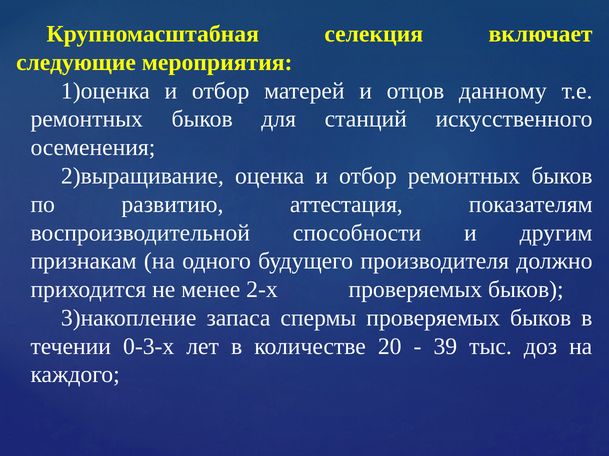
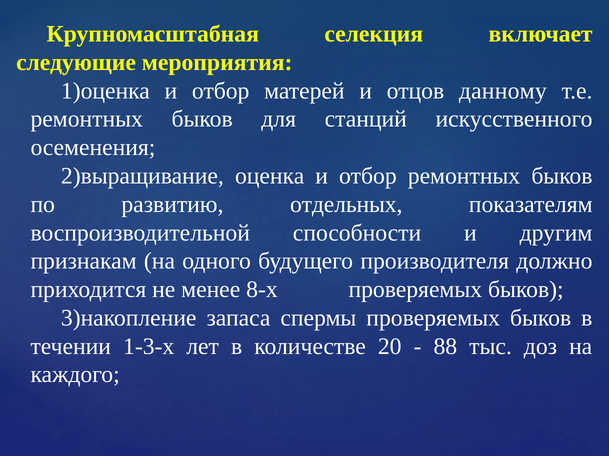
аттестация: аттестация -> отдельных
2-х: 2-х -> 8-х
0-3-х: 0-3-х -> 1-3-х
39: 39 -> 88
